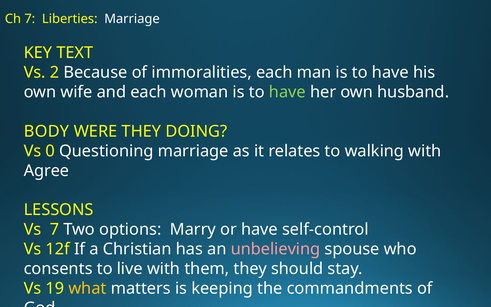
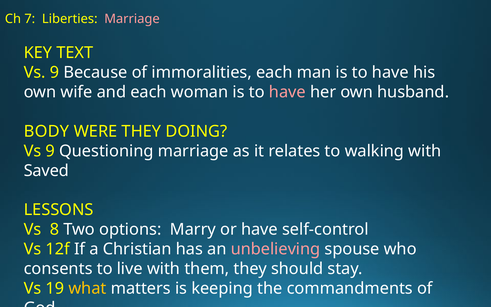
Marriage at (132, 19) colour: white -> pink
2 at (55, 72): 2 -> 9
have at (287, 92) colour: light green -> pink
0 at (50, 151): 0 -> 9
Agree: Agree -> Saved
Vs 7: 7 -> 8
